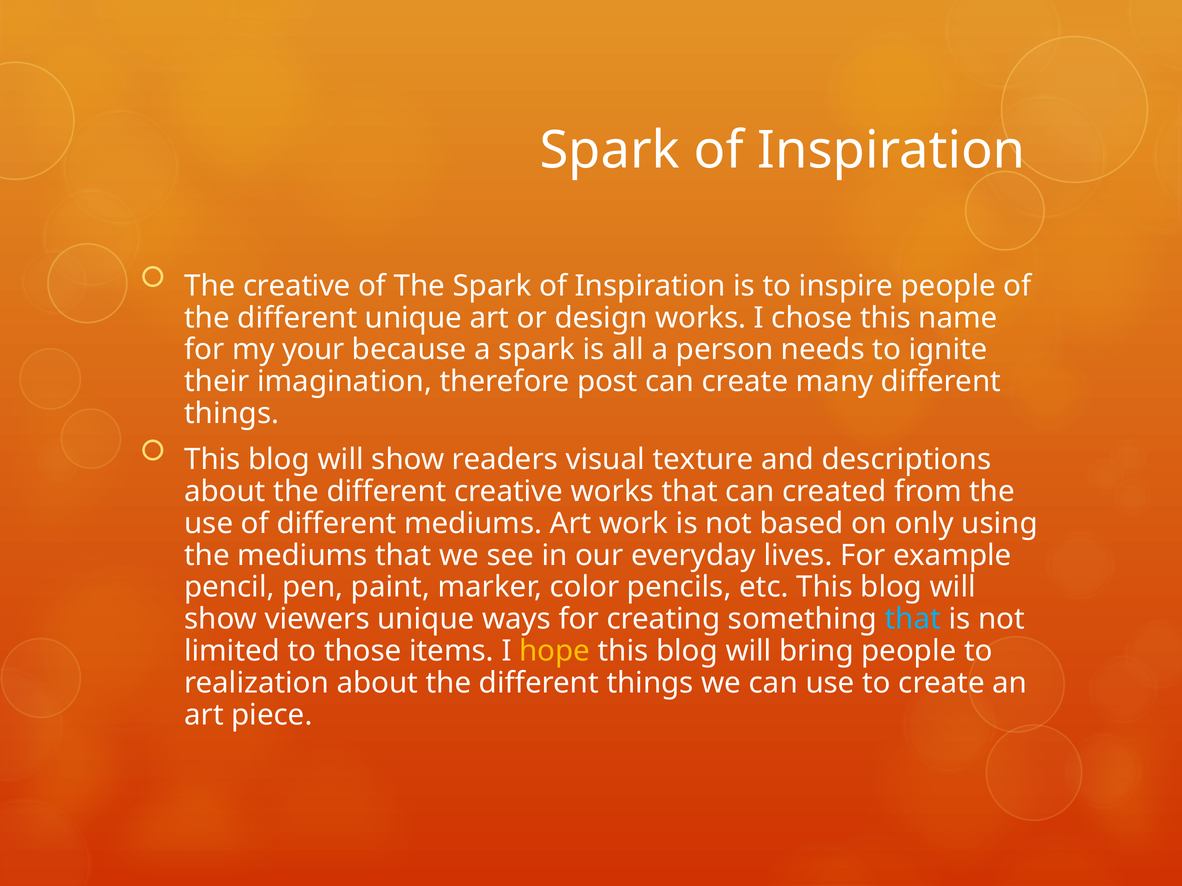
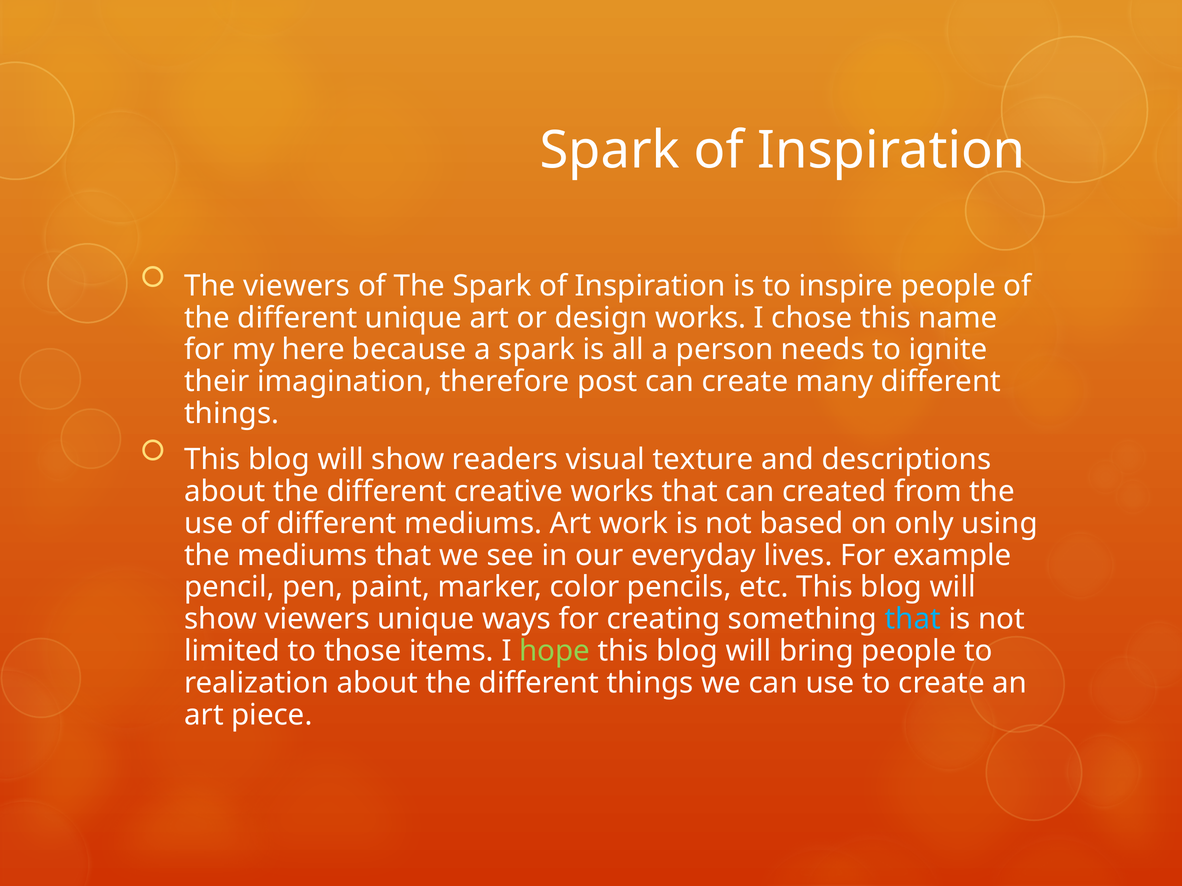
The creative: creative -> viewers
your: your -> here
hope colour: yellow -> light green
